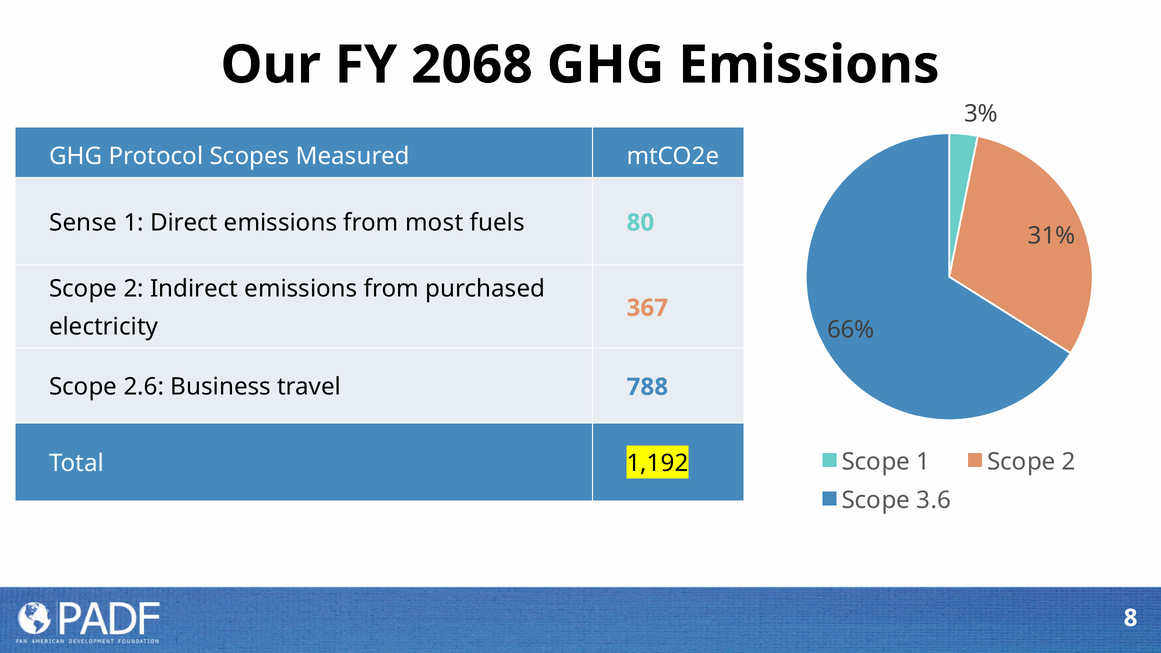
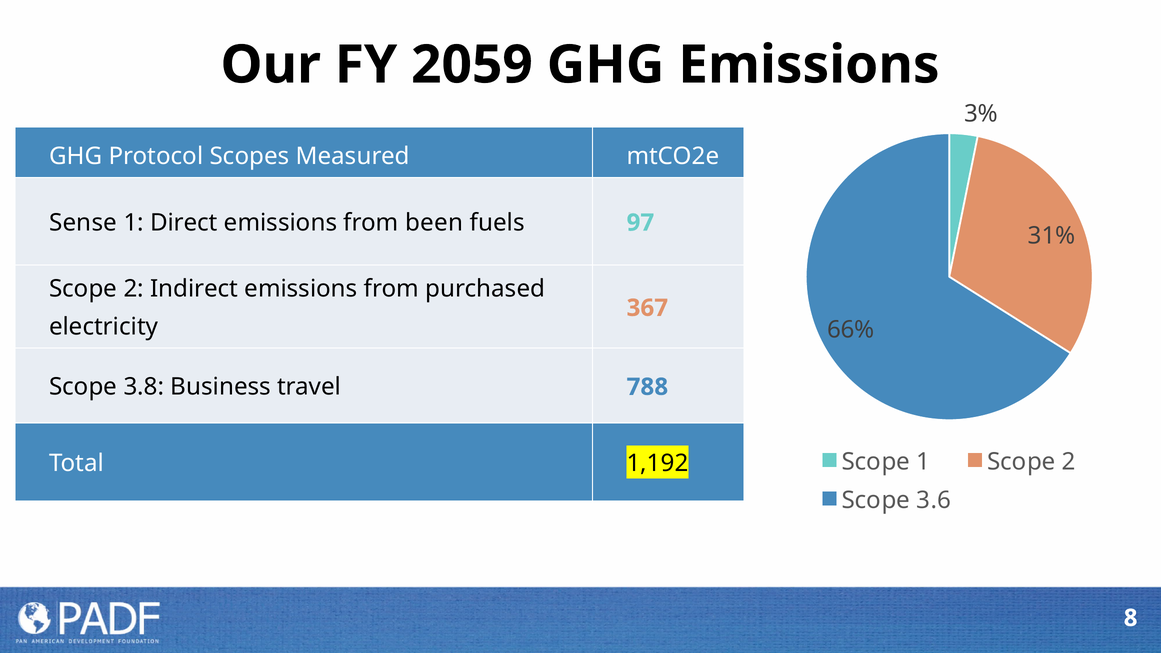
2068: 2068 -> 2059
most: most -> been
80: 80 -> 97
2.6: 2.6 -> 3.8
